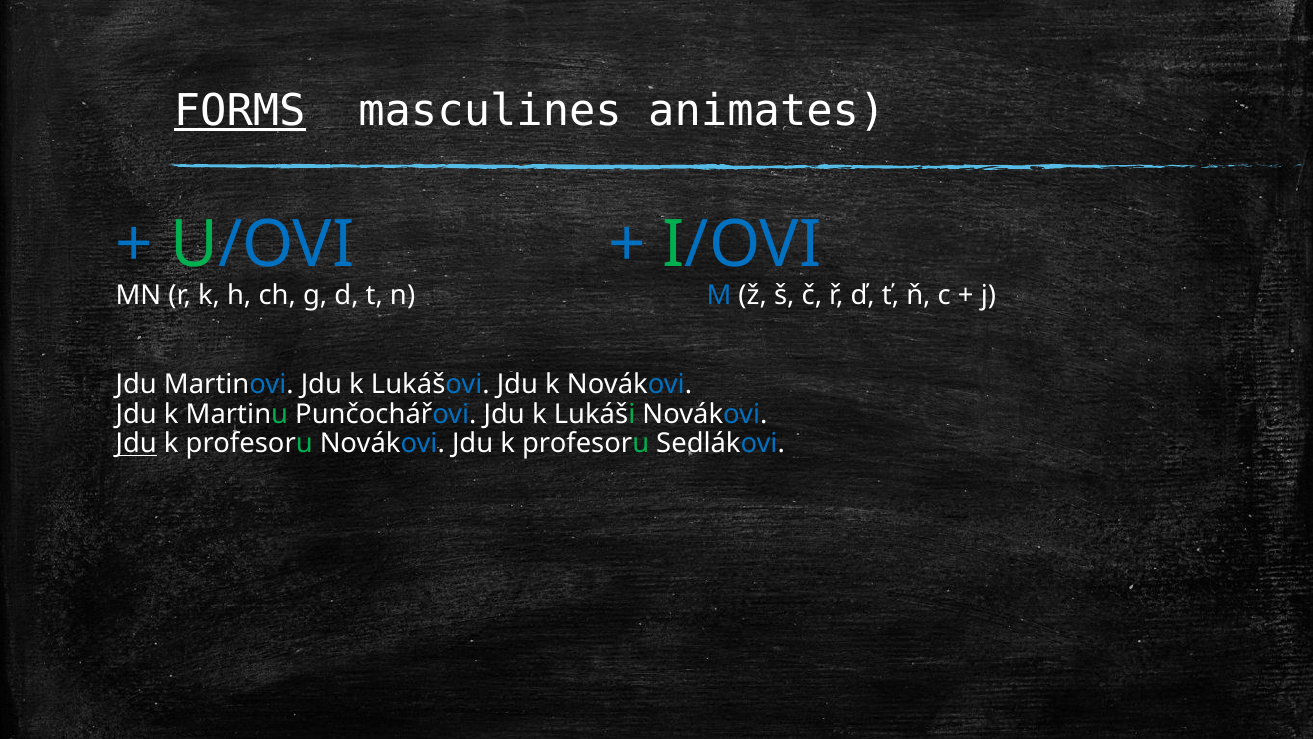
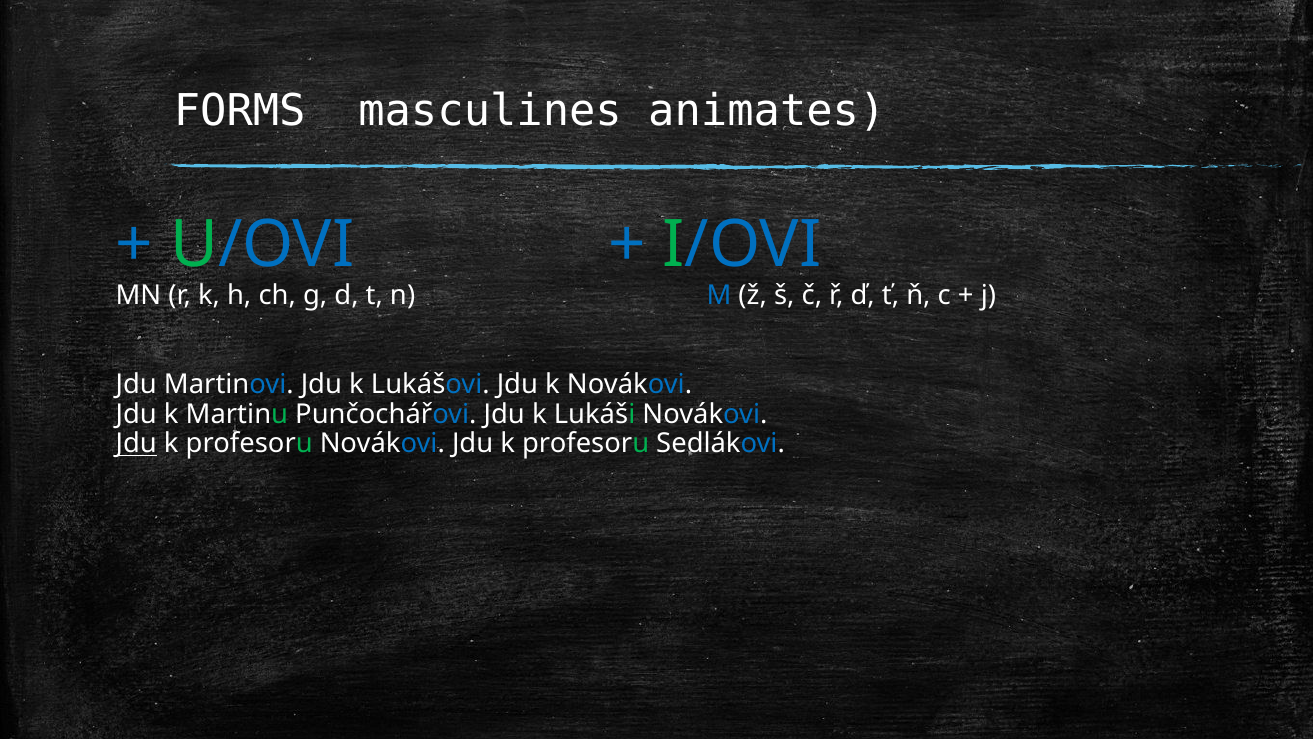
FORMS underline: present -> none
